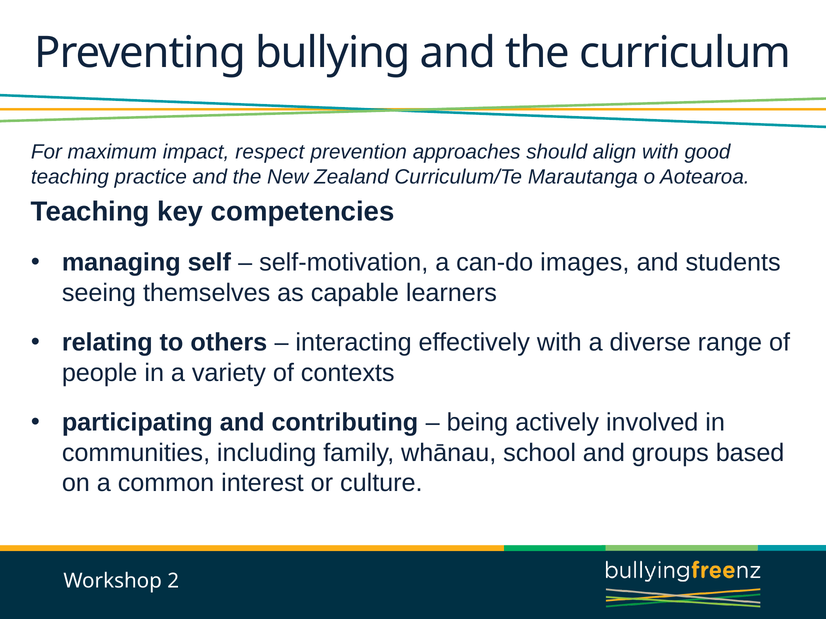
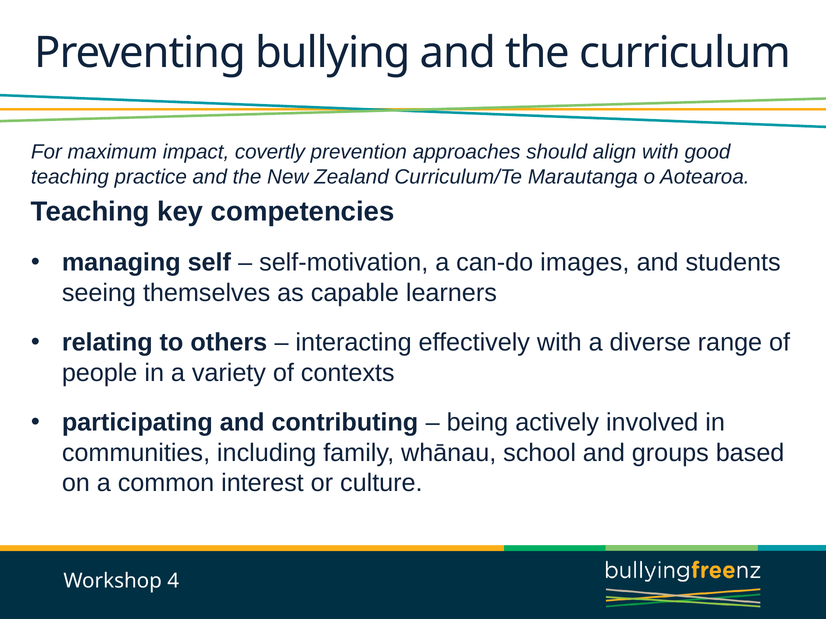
respect: respect -> covertly
2: 2 -> 4
